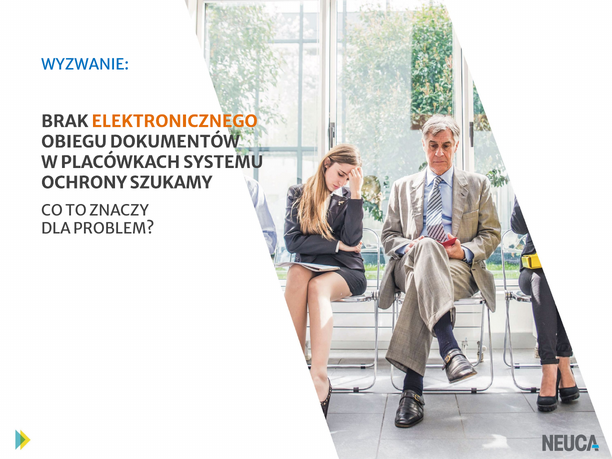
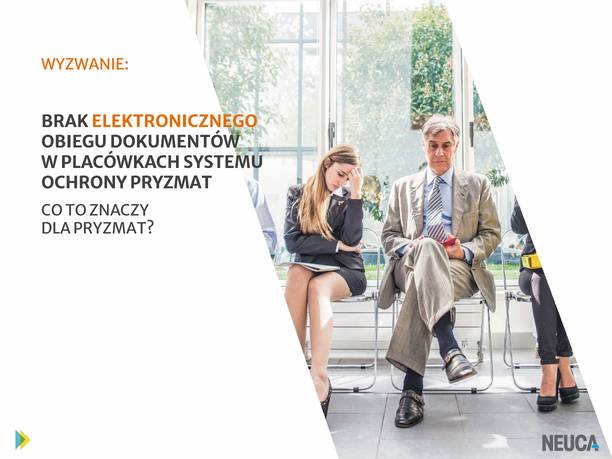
WYZWANIE colour: blue -> orange
OCHRONY SZUKAMY: SZUKAMY -> PRYZMAT
DLA PROBLEM: PROBLEM -> PRYZMAT
